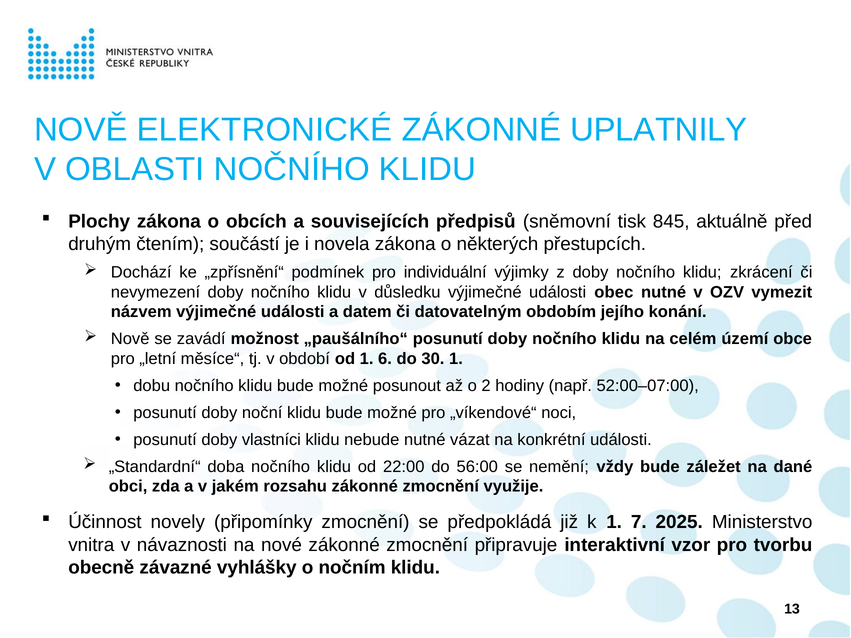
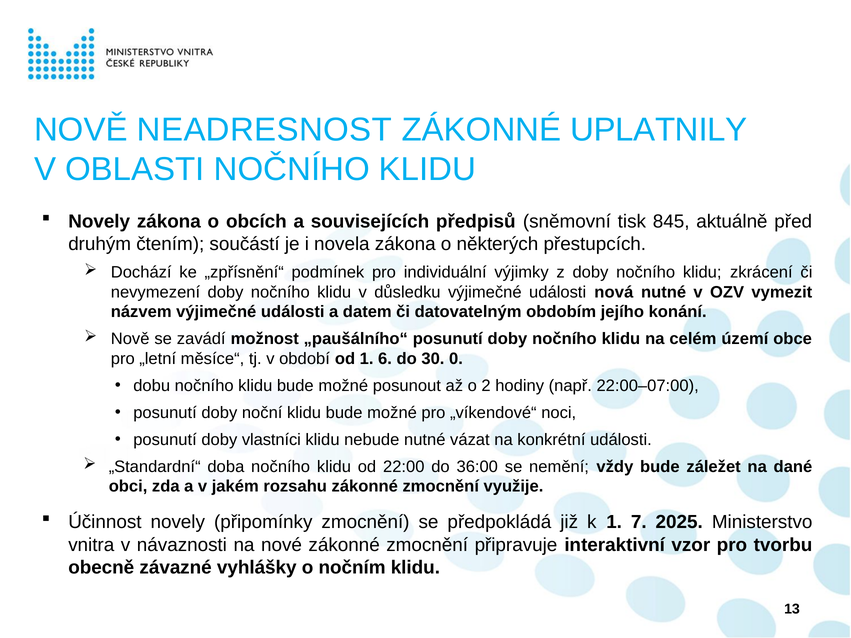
ELEKTRONICKÉ: ELEKTRONICKÉ -> NEADRESNOST
Plochy at (99, 221): Plochy -> Novely
obec: obec -> nová
30 1: 1 -> 0
52:00–07:00: 52:00–07:00 -> 22:00–07:00
56:00: 56:00 -> 36:00
